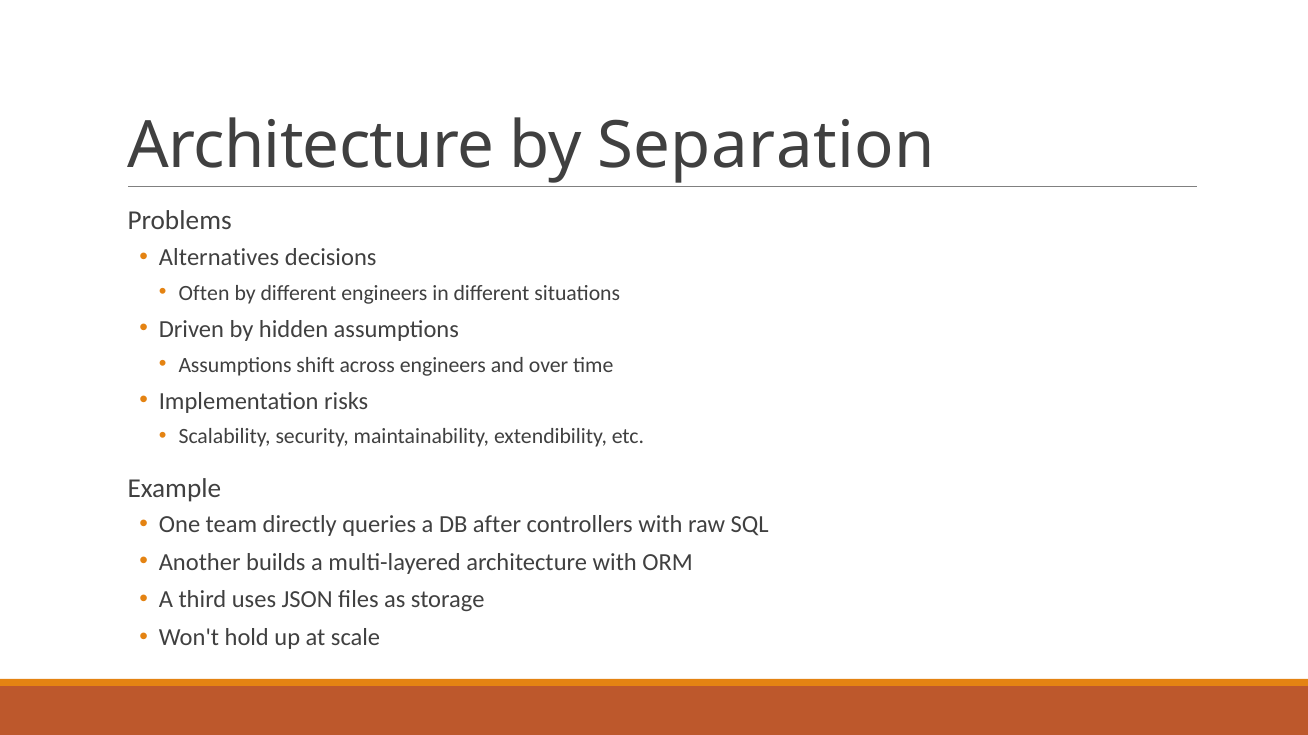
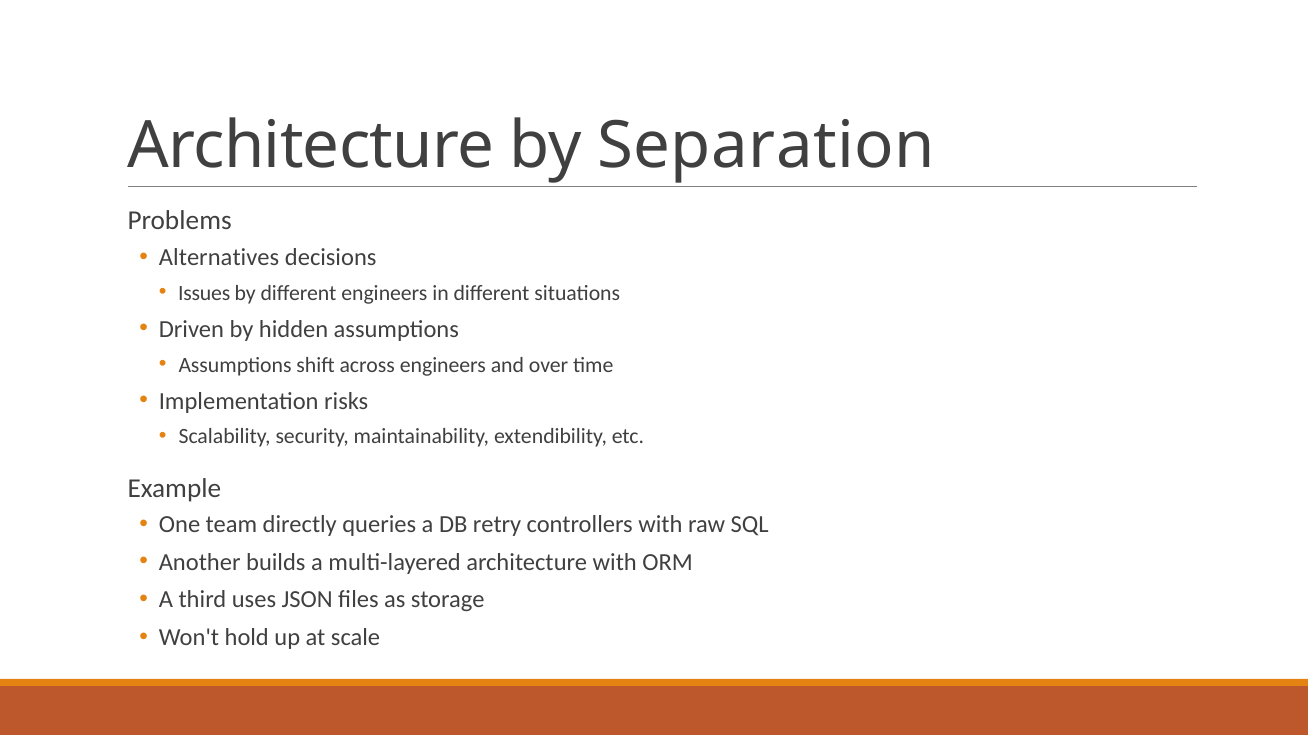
Often: Often -> Issues
after: after -> retry
